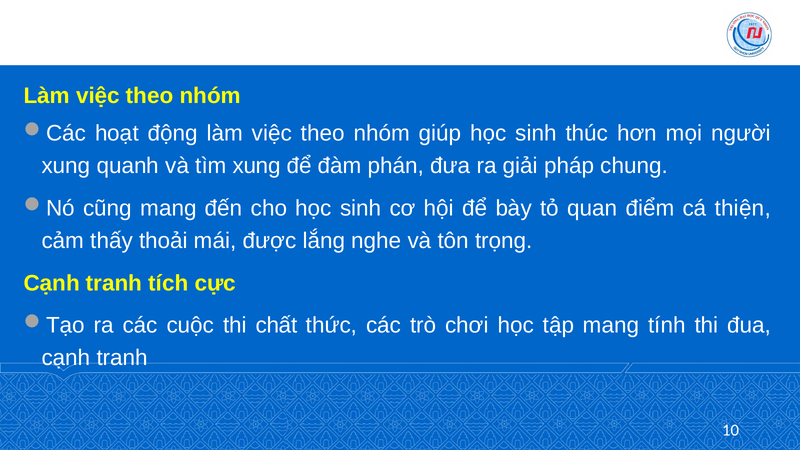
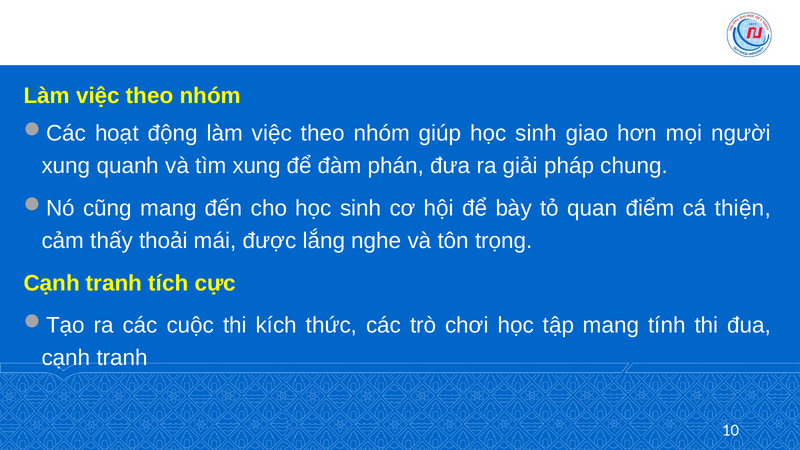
thúc: thúc -> giao
chất: chất -> kích
